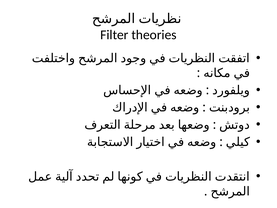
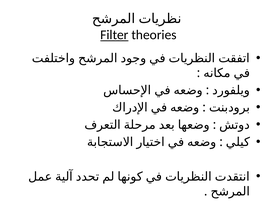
Filter underline: none -> present
